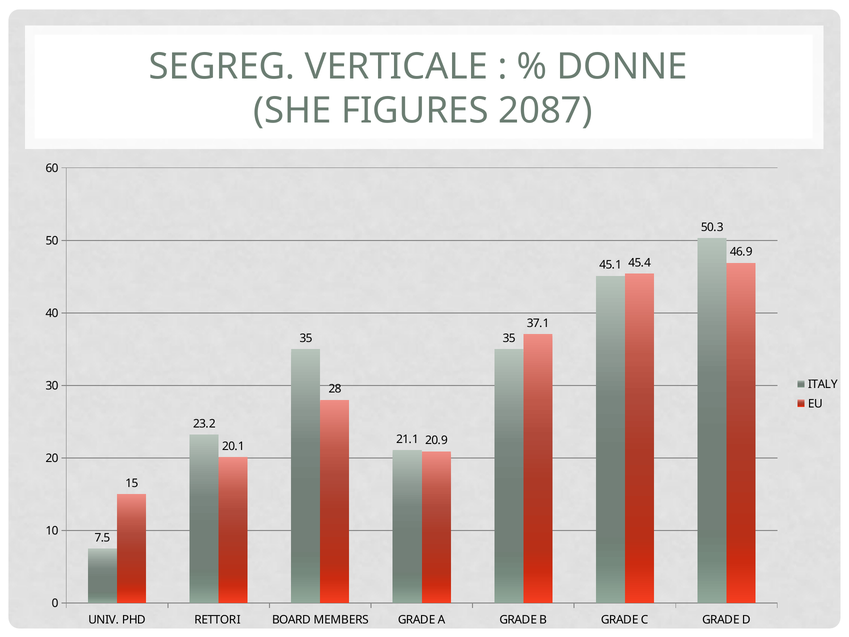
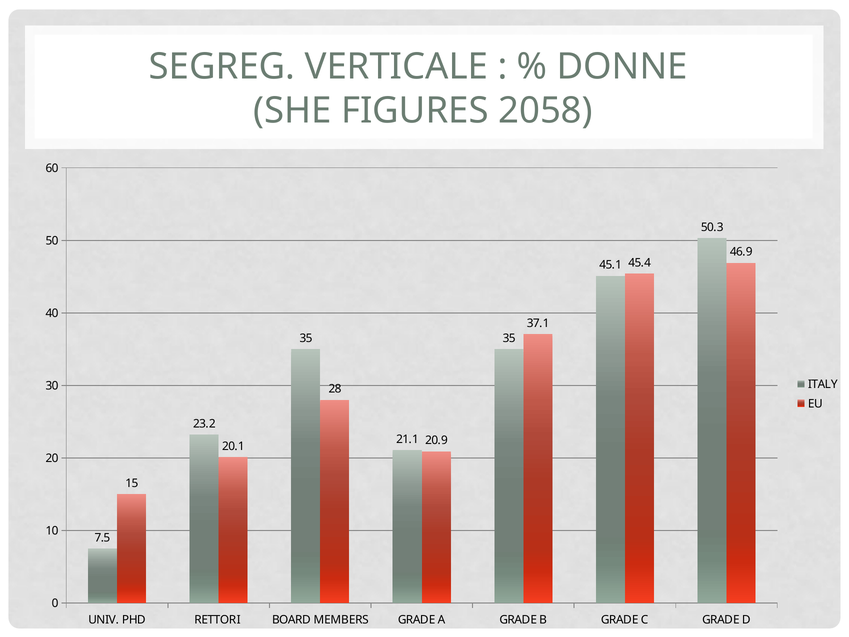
2087: 2087 -> 2058
